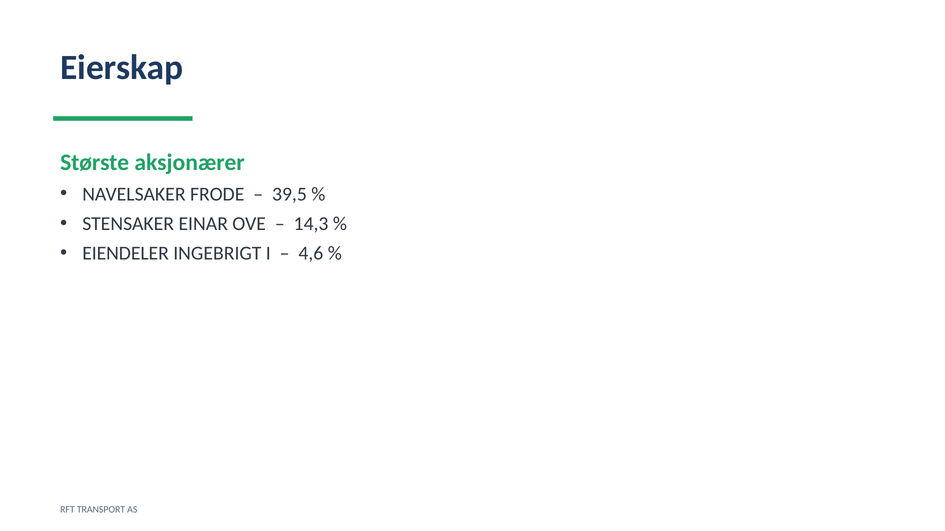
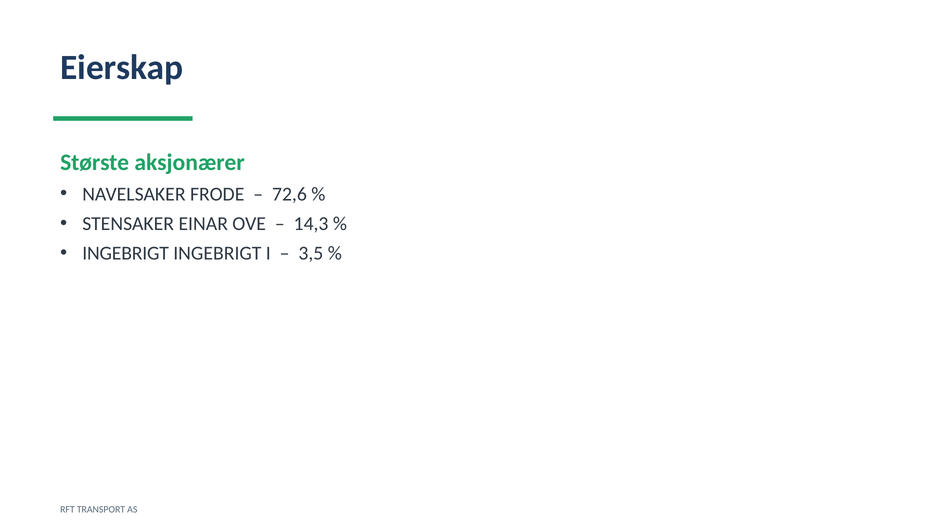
39,5: 39,5 -> 72,6
EIENDELER at (126, 253): EIENDELER -> INGEBRIGT
4,6: 4,6 -> 3,5
